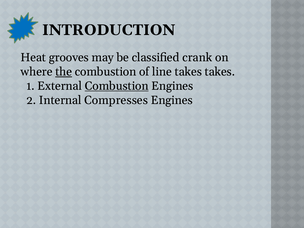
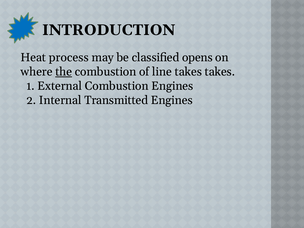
grooves: grooves -> process
crank: crank -> opens
Combustion at (117, 86) underline: present -> none
Compresses: Compresses -> Transmitted
